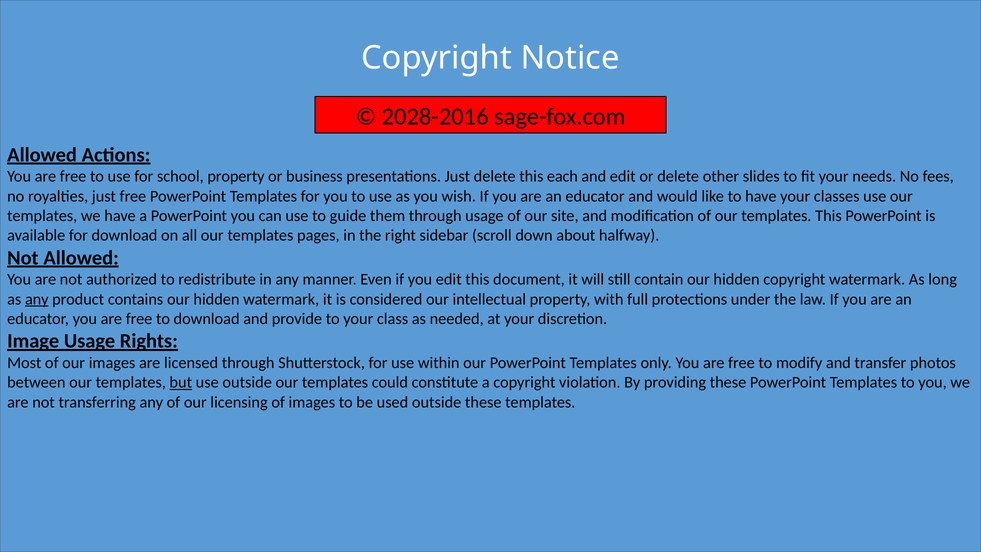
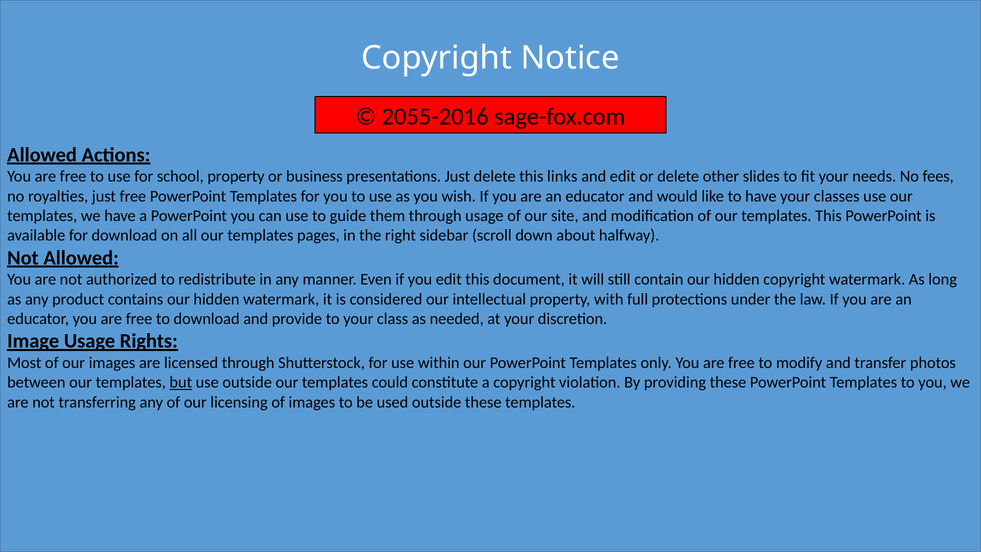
2028-2016: 2028-2016 -> 2055-2016
each: each -> links
any at (37, 299) underline: present -> none
